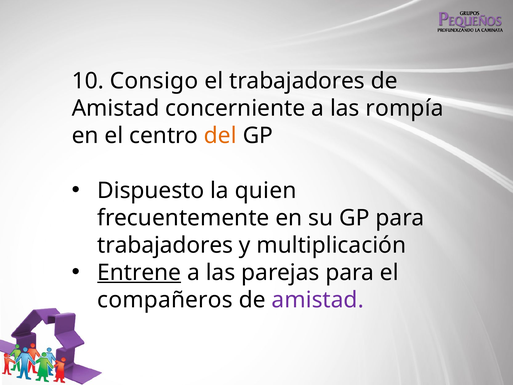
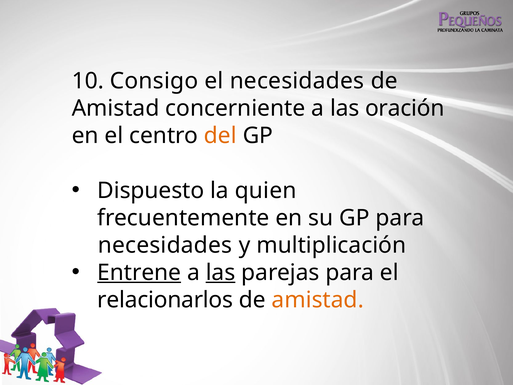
el trabajadores: trabajadores -> necesidades
rompía: rompía -> oración
trabajadores at (165, 245): trabajadores -> necesidades
las at (221, 272) underline: none -> present
compañeros: compañeros -> relacionarlos
amistad at (318, 300) colour: purple -> orange
